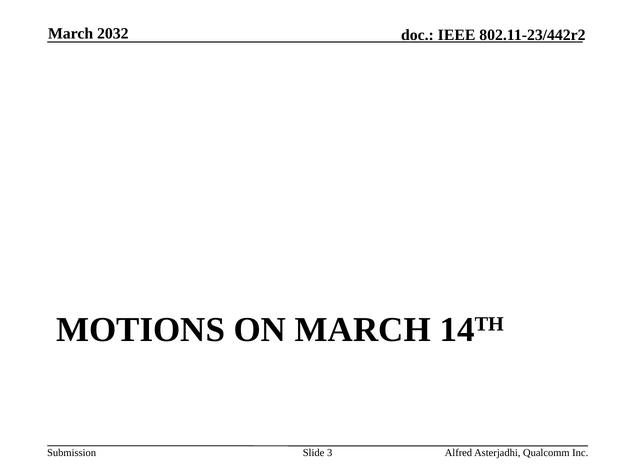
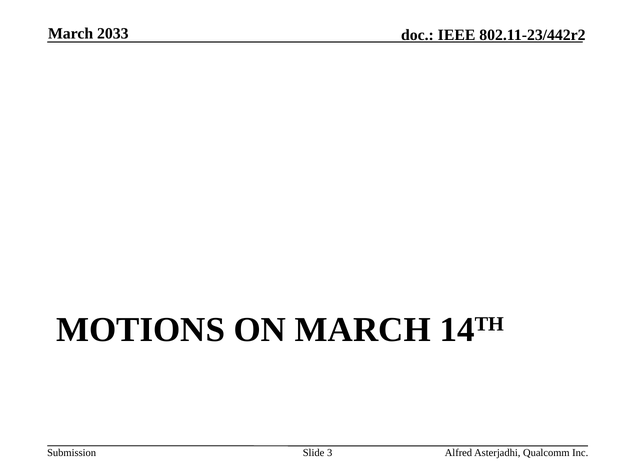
2032: 2032 -> 2033
